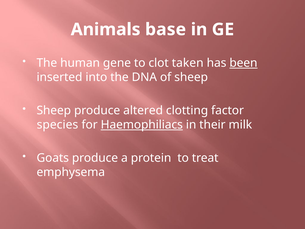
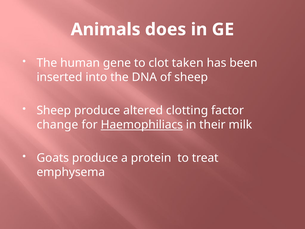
base: base -> does
been underline: present -> none
species: species -> change
